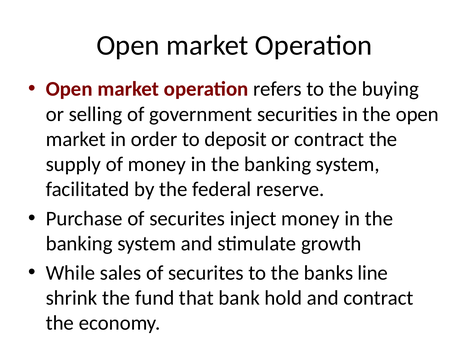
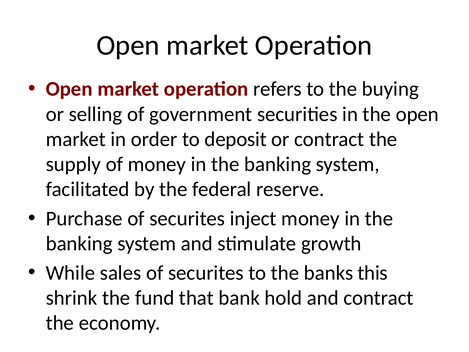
line: line -> this
